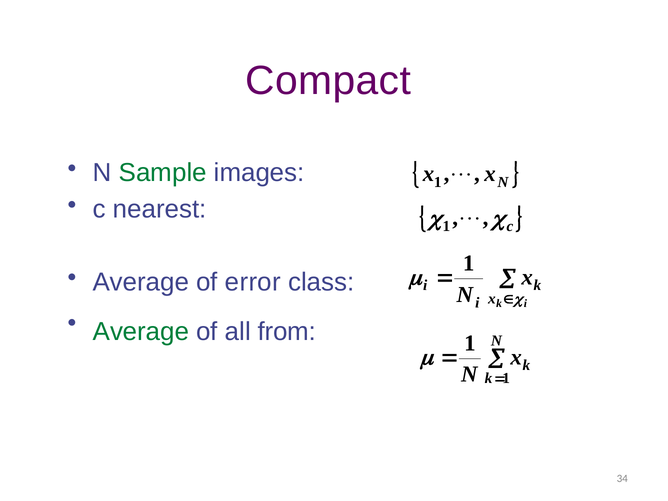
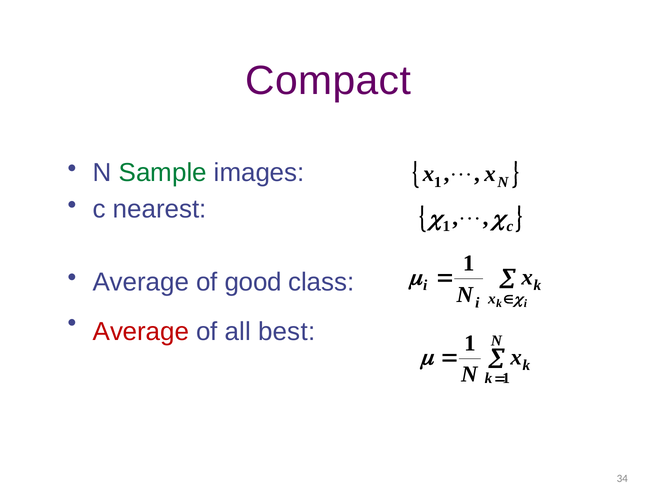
error: error -> good
Average at (141, 332) colour: green -> red
from: from -> best
